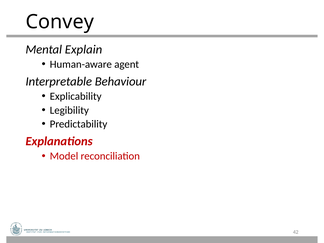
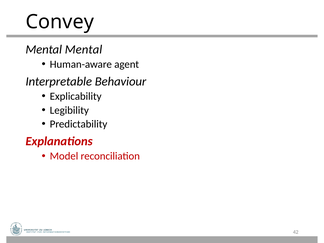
Mental Explain: Explain -> Mental
